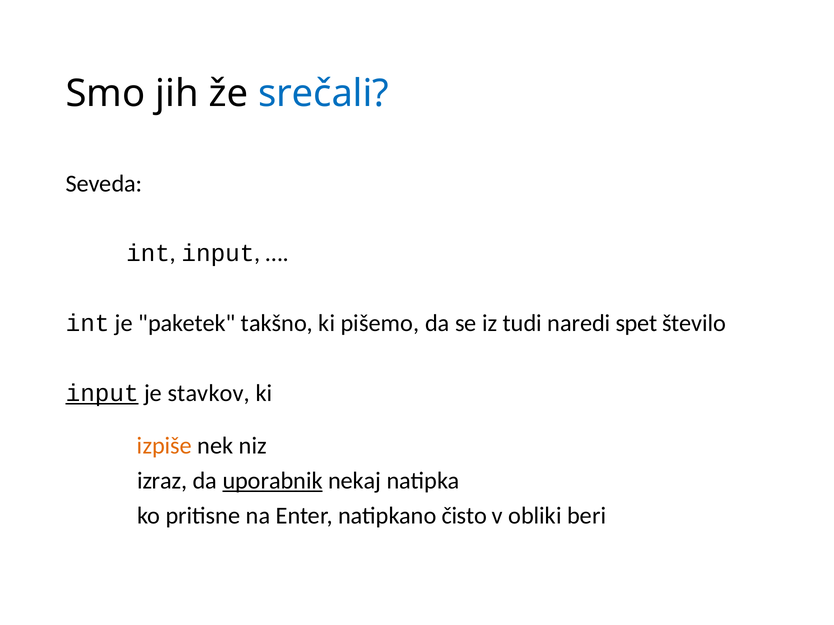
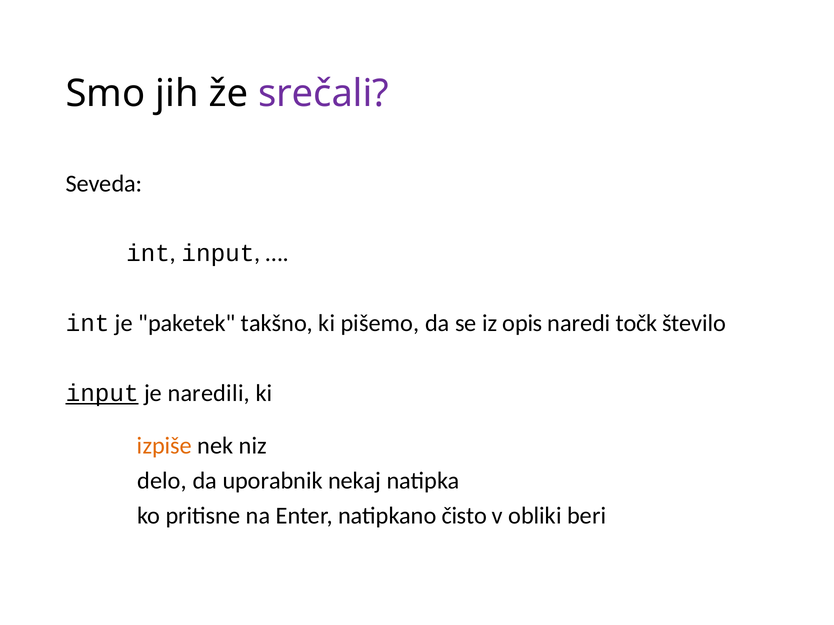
srečali colour: blue -> purple
tudi: tudi -> opis
spet: spet -> točk
stavkov: stavkov -> naredili
izraz: izraz -> delo
uporabnik underline: present -> none
